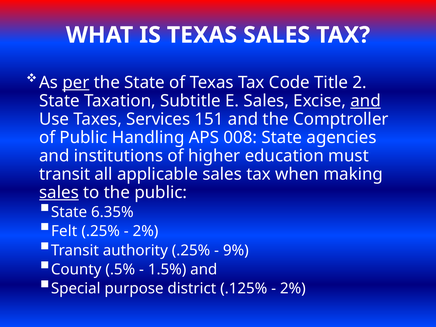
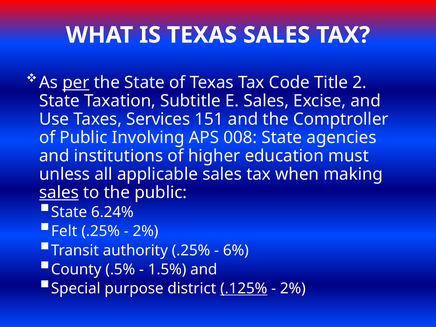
and at (366, 101) underline: present -> none
Handling: Handling -> Involving
transit at (65, 174): transit -> unless
6.35%: 6.35% -> 6.24%
9%: 9% -> 6%
.125% underline: none -> present
